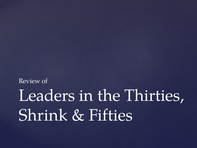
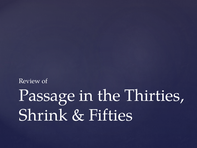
Leaders: Leaders -> Passage
